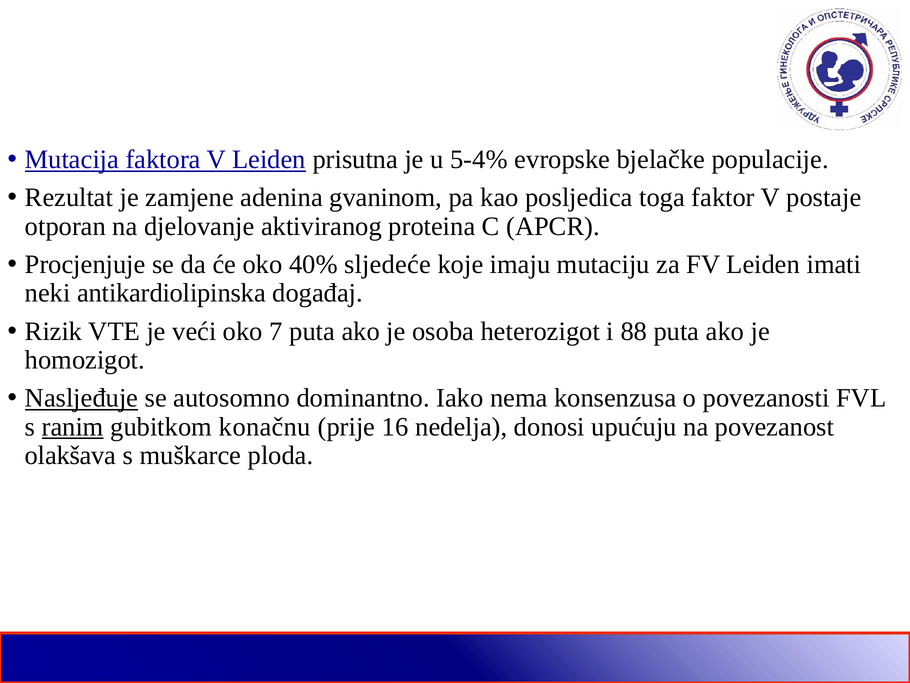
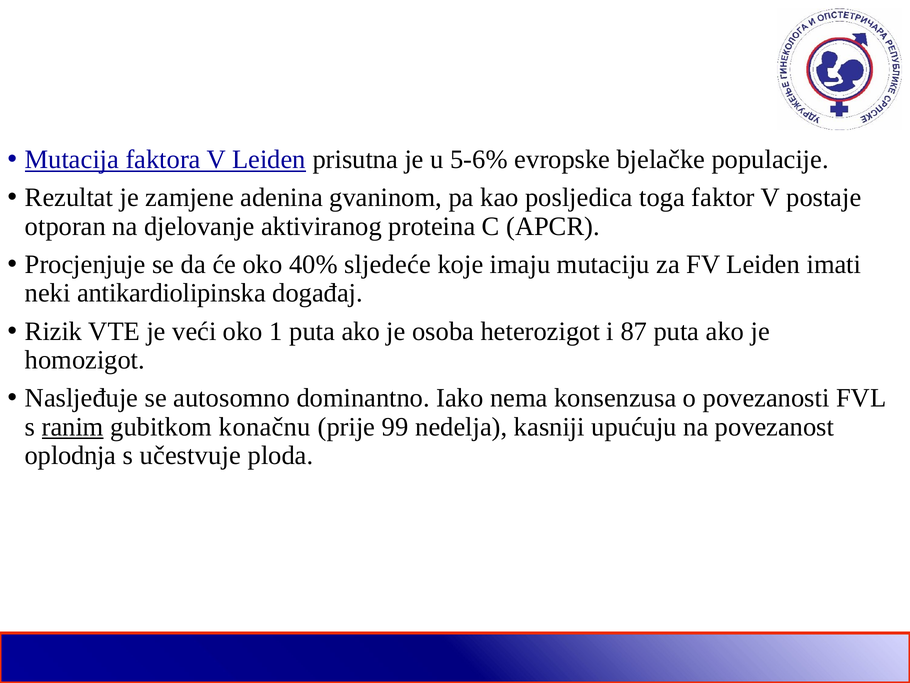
5-4%: 5-4% -> 5-6%
7: 7 -> 1
88: 88 -> 87
Nasljeđuje underline: present -> none
16: 16 -> 99
donosi: donosi -> kasniji
olakšava: olakšava -> oplodnja
muškarce: muškarce -> učestvuje
